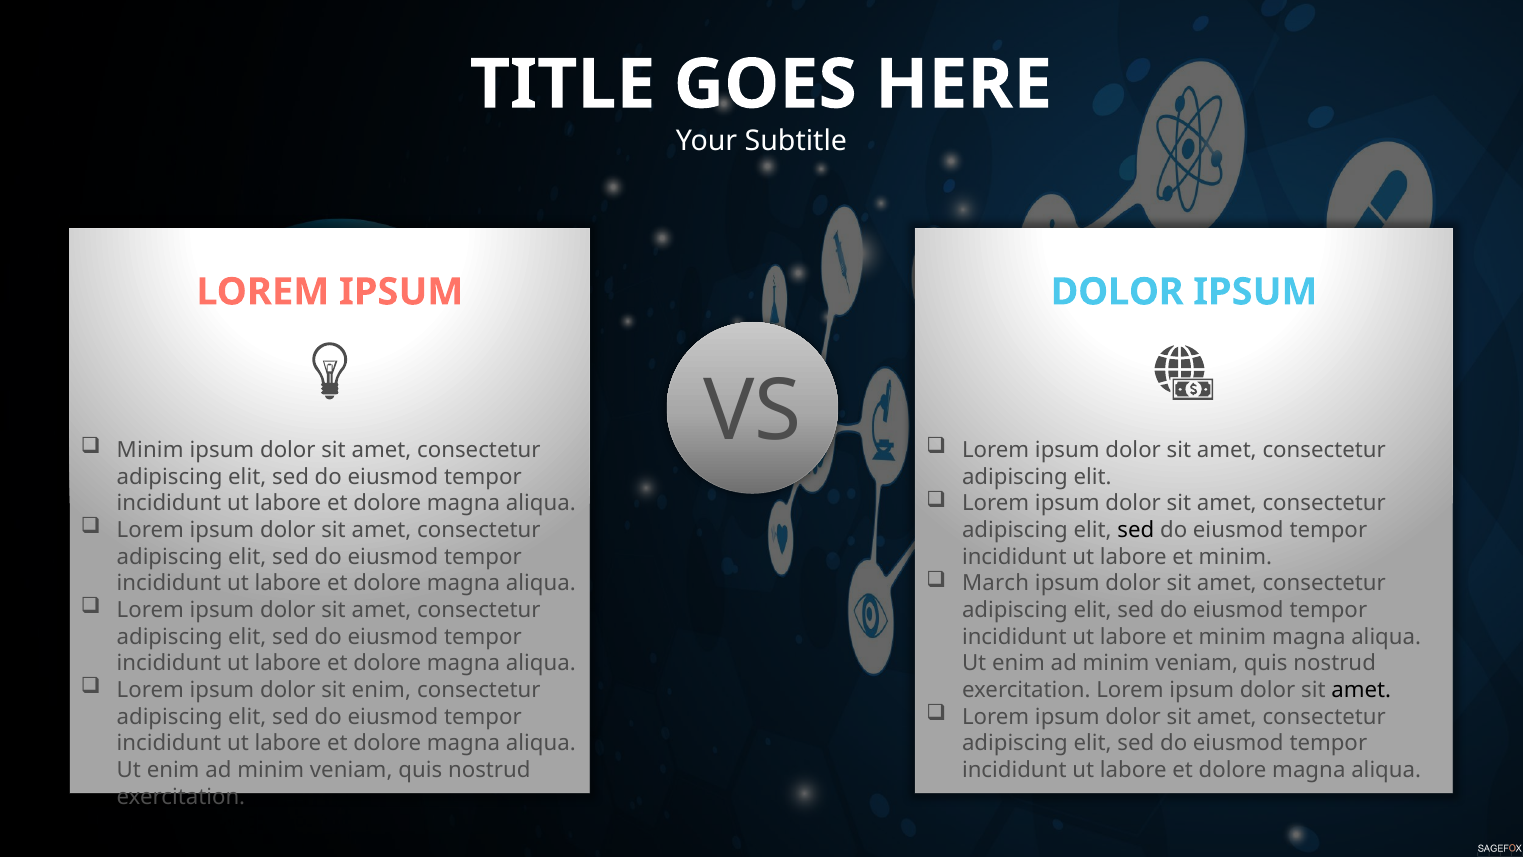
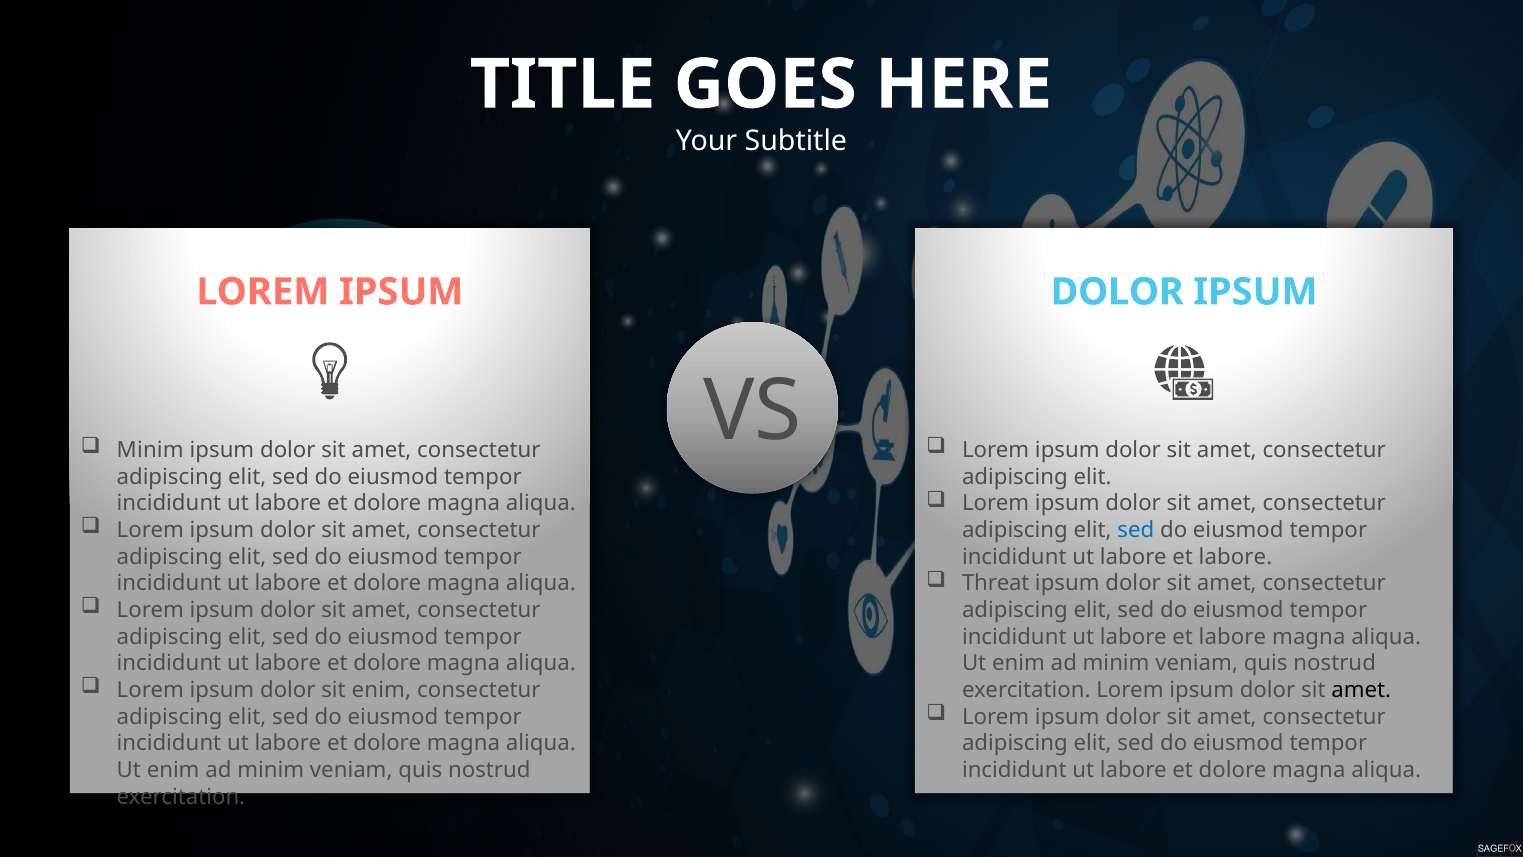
sed at (1136, 530) colour: black -> blue
minim at (1235, 557): minim -> labore
March: March -> Threat
minim at (1232, 637): minim -> labore
